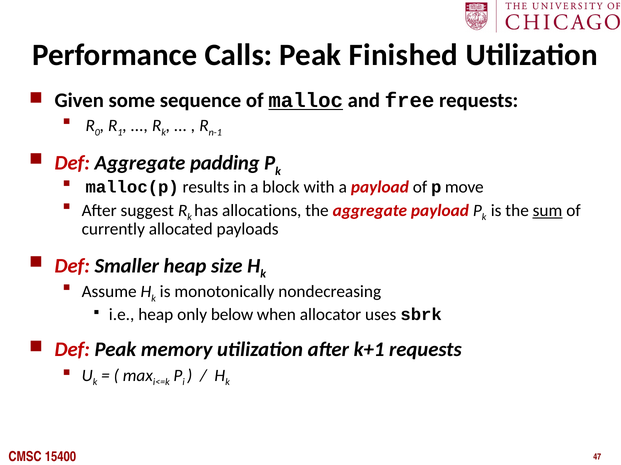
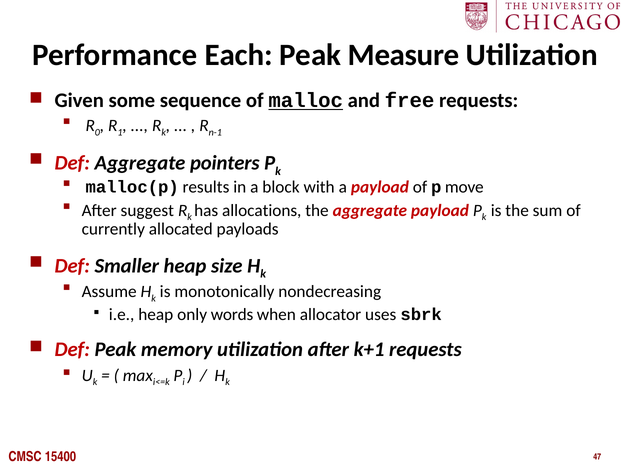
Calls: Calls -> Each
Finished: Finished -> Measure
padding: padding -> pointers
sum underline: present -> none
below: below -> words
